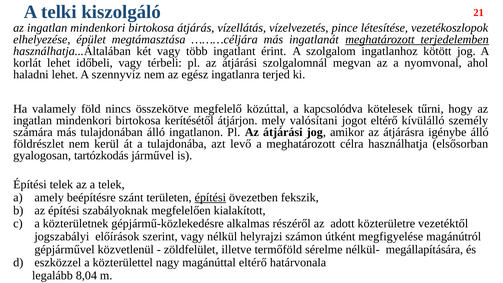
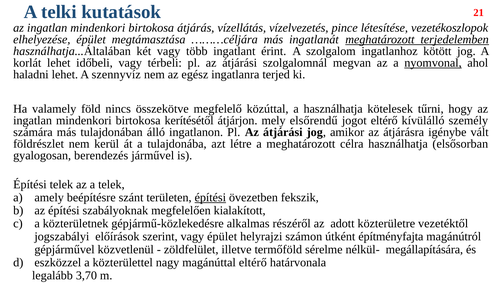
kiszolgáló: kiszolgáló -> kutatások
nyomvonal underline: none -> present
a kapcsolódva: kapcsolódva -> használhatja
valósítani: valósítani -> elsőrendű
igénybe álló: álló -> vált
levő: levő -> létre
tartózkodás: tartózkodás -> berendezés
vagy nélkül: nélkül -> épület
megfigyelése: megfigyelése -> építményfajta
8,04: 8,04 -> 3,70
